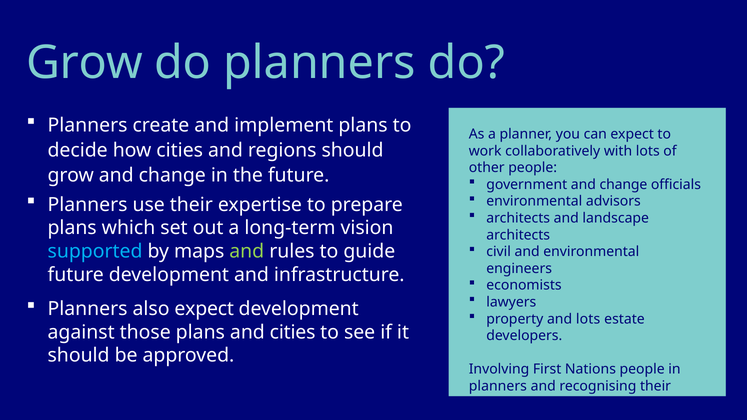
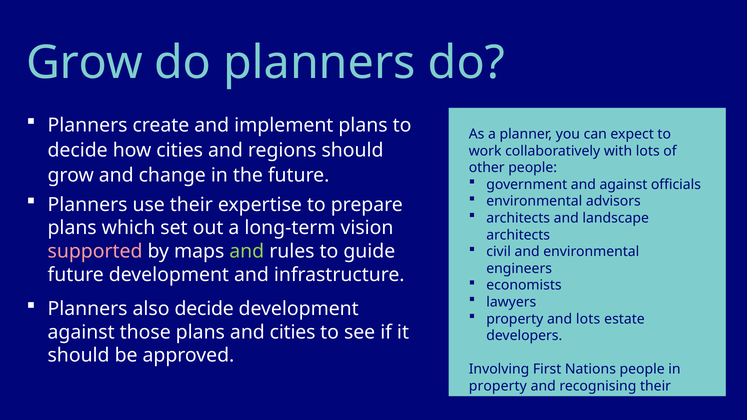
government and change: change -> against
supported colour: light blue -> pink
also expect: expect -> decide
planners at (498, 386): planners -> property
